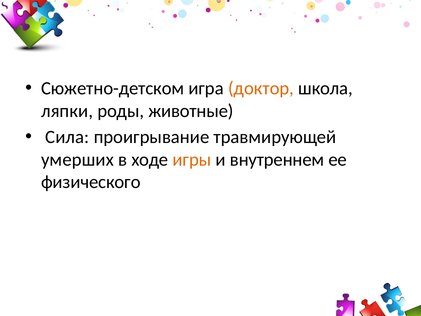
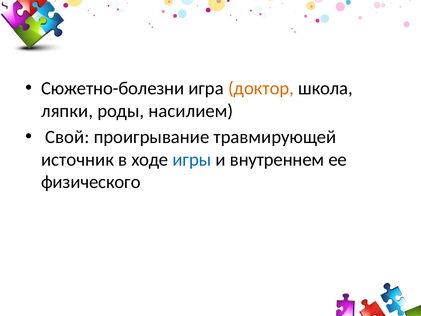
Сюжетно-детском: Сюжетно-детском -> Сюжетно-болезни
животные: животные -> насилием
Сила: Сила -> Свой
умерших: умерших -> источник
игры colour: orange -> blue
